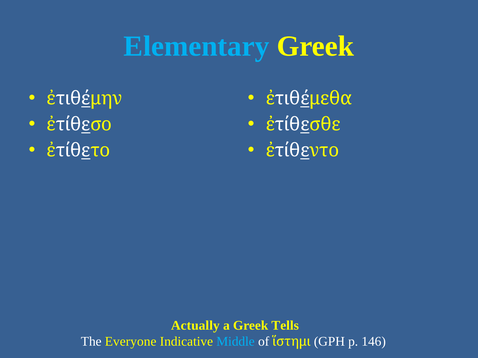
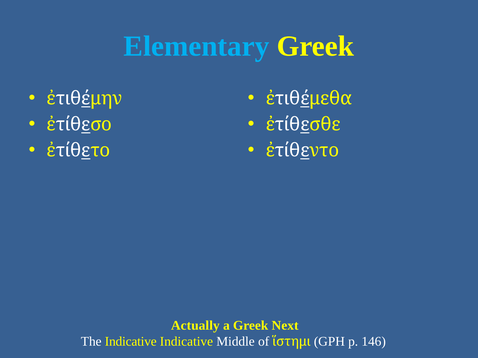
Tells: Tells -> Next
The Everyone: Everyone -> Indicative
Middle colour: light blue -> white
